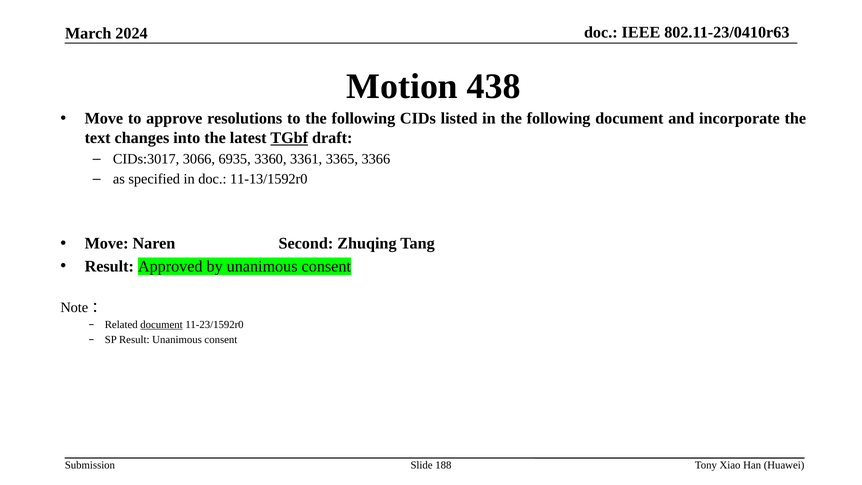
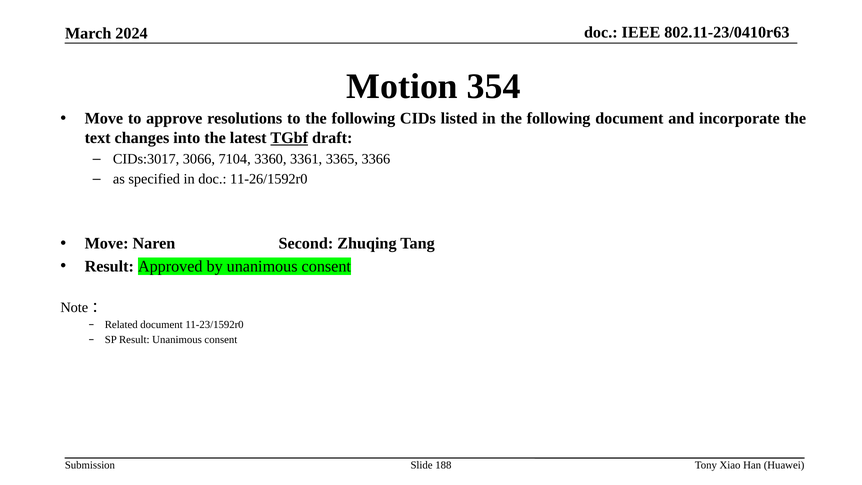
438: 438 -> 354
6935: 6935 -> 7104
11-13/1592r0: 11-13/1592r0 -> 11-26/1592r0
document at (162, 324) underline: present -> none
